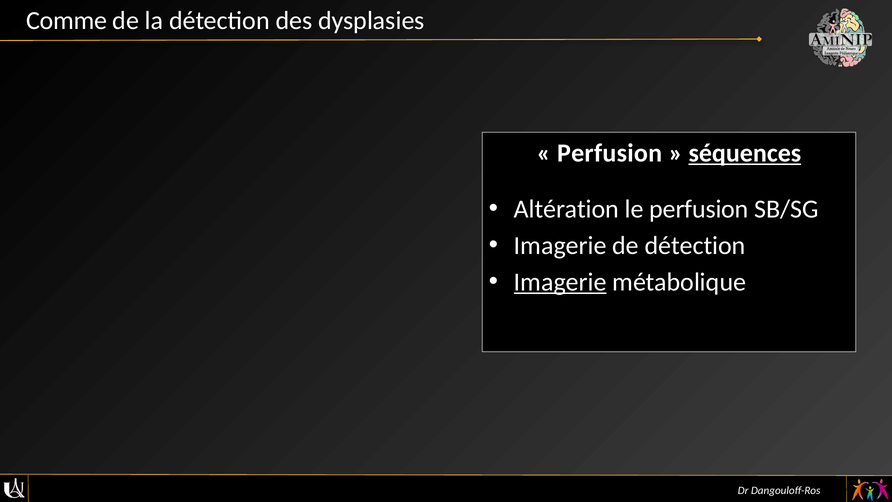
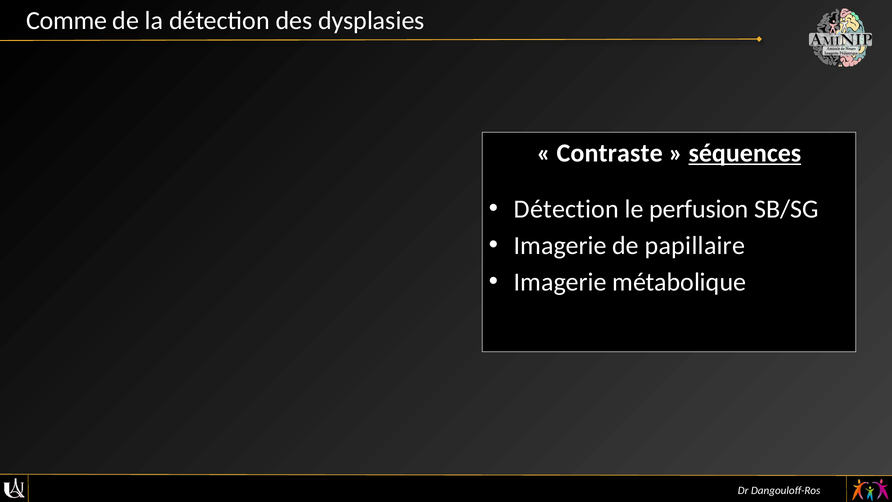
Perfusion at (610, 153): Perfusion -> Contraste
Altération at (566, 209): Altération -> Détection
de détection: détection -> papillaire
Imagerie at (560, 282) underline: present -> none
